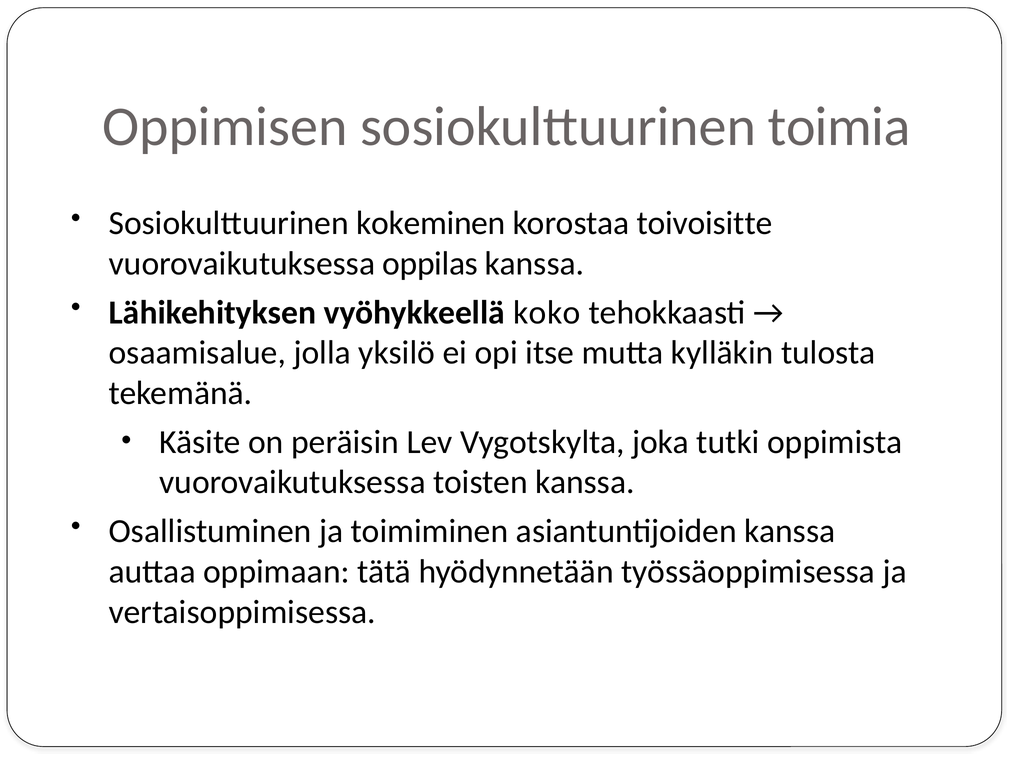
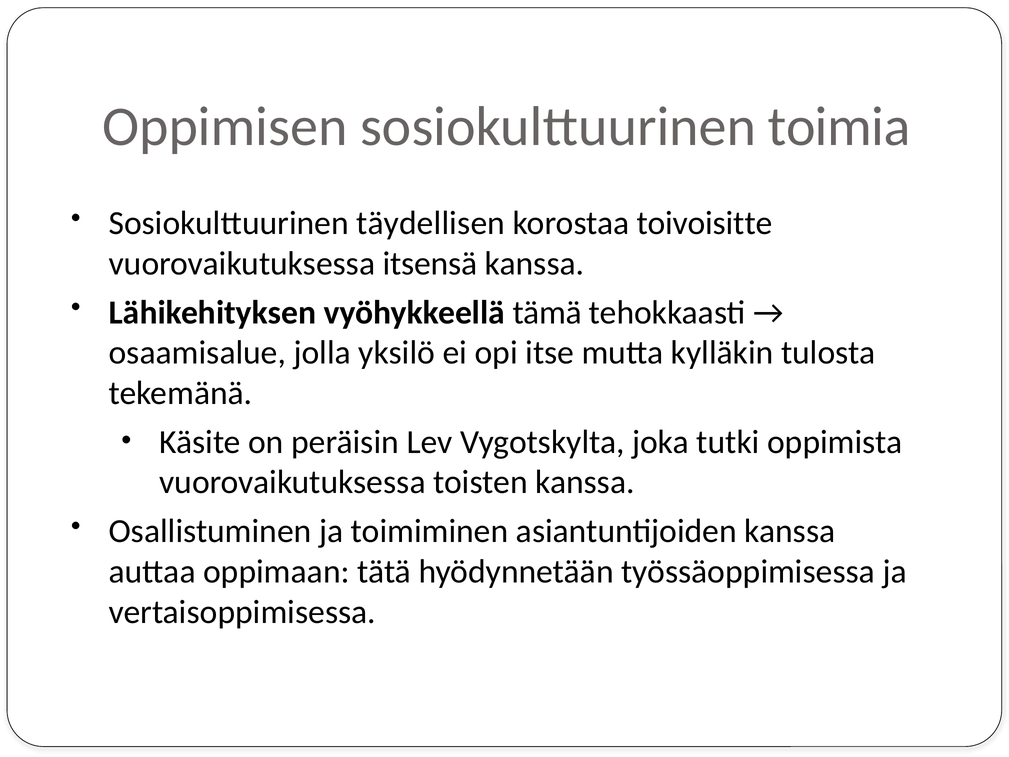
kokeminen: kokeminen -> täydellisen
oppilas: oppilas -> itsensä
koko: koko -> tämä
